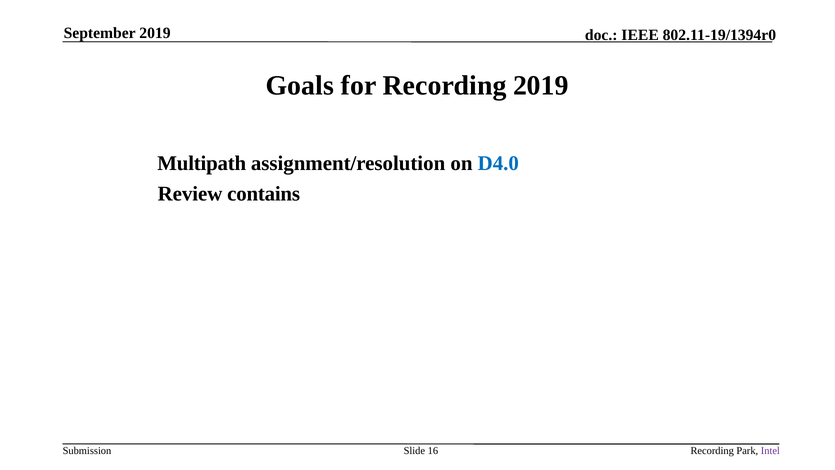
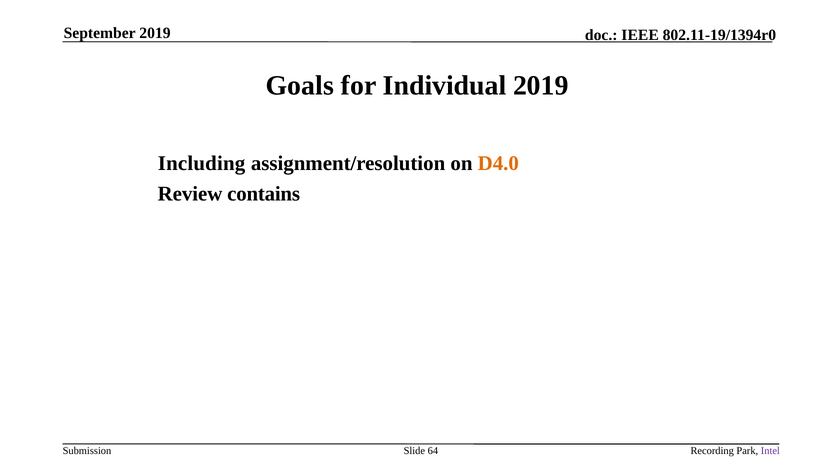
for Recording: Recording -> Individual
Multipath: Multipath -> Including
D4.0 colour: blue -> orange
16: 16 -> 64
